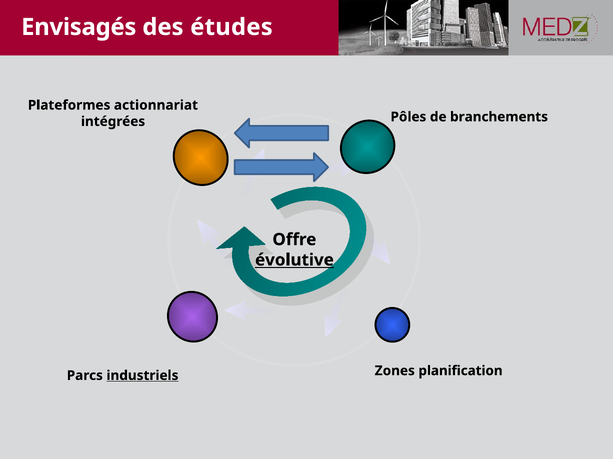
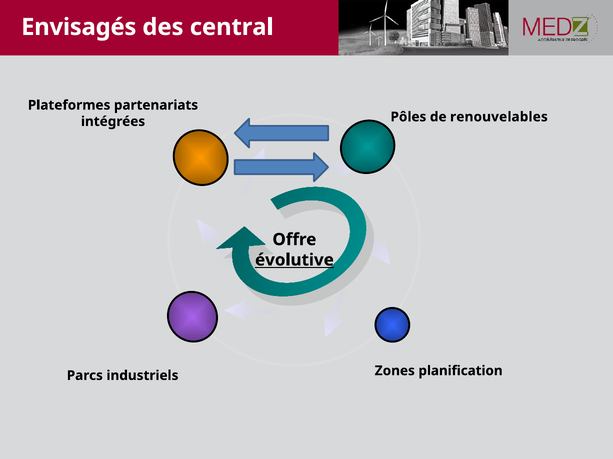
études: études -> central
actionnariat: actionnariat -> partenariats
branchements: branchements -> renouvelables
industriels underline: present -> none
